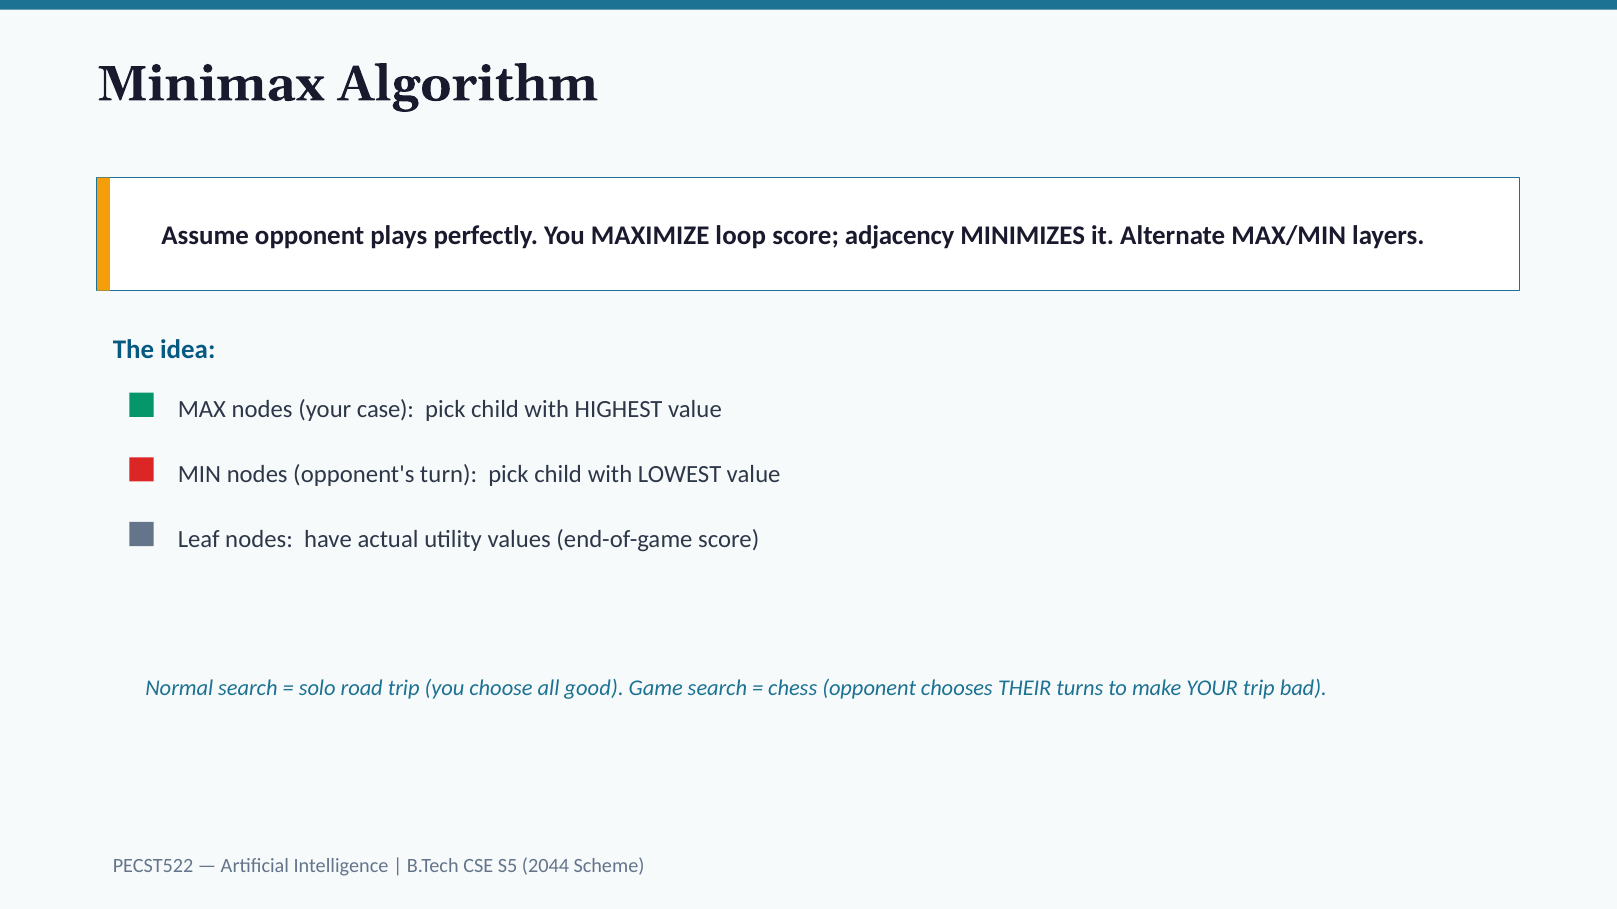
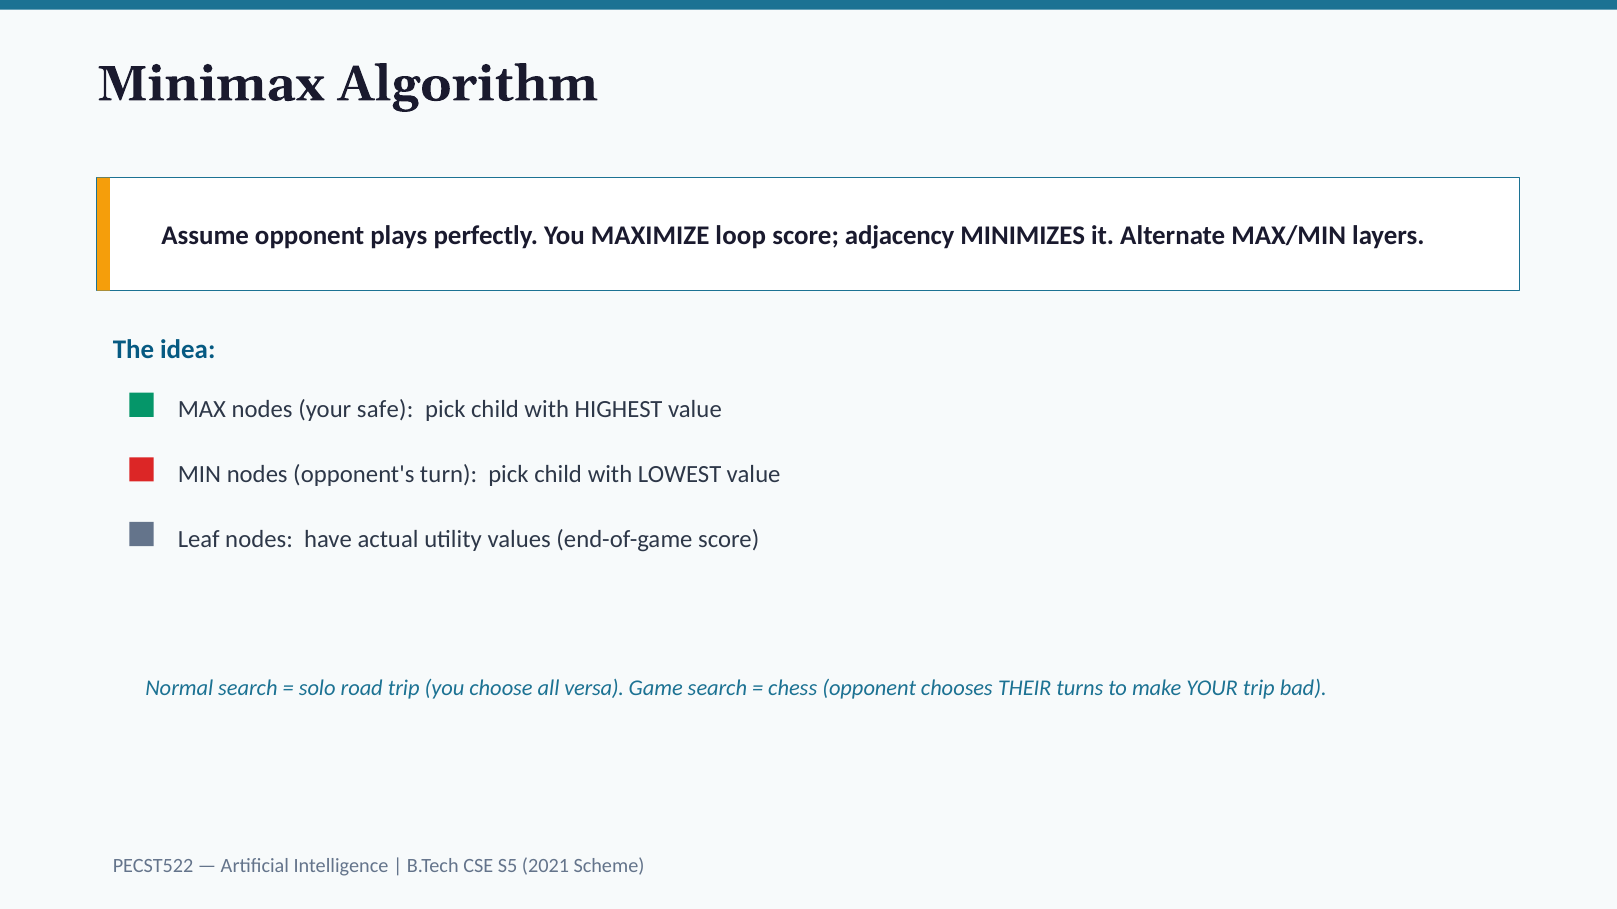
case: case -> safe
good: good -> versa
2044: 2044 -> 2021
